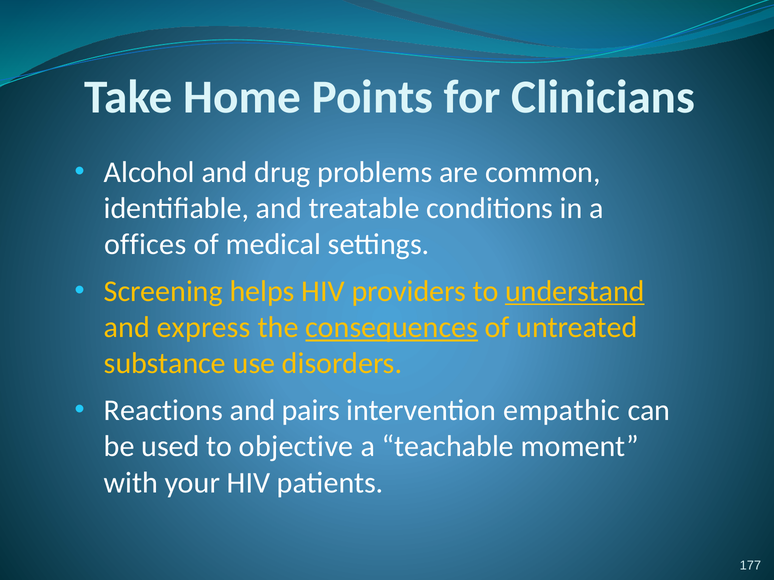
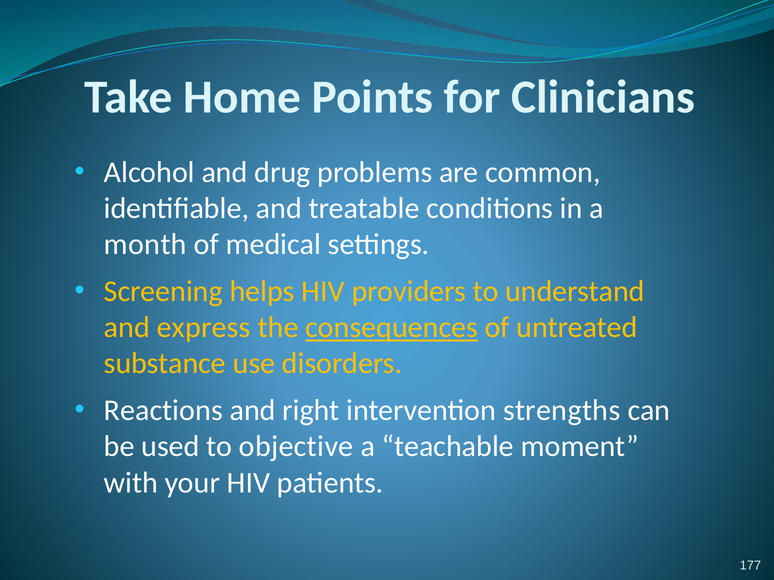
offices: offices -> month
understand underline: present -> none
pairs: pairs -> right
empathic: empathic -> strengths
